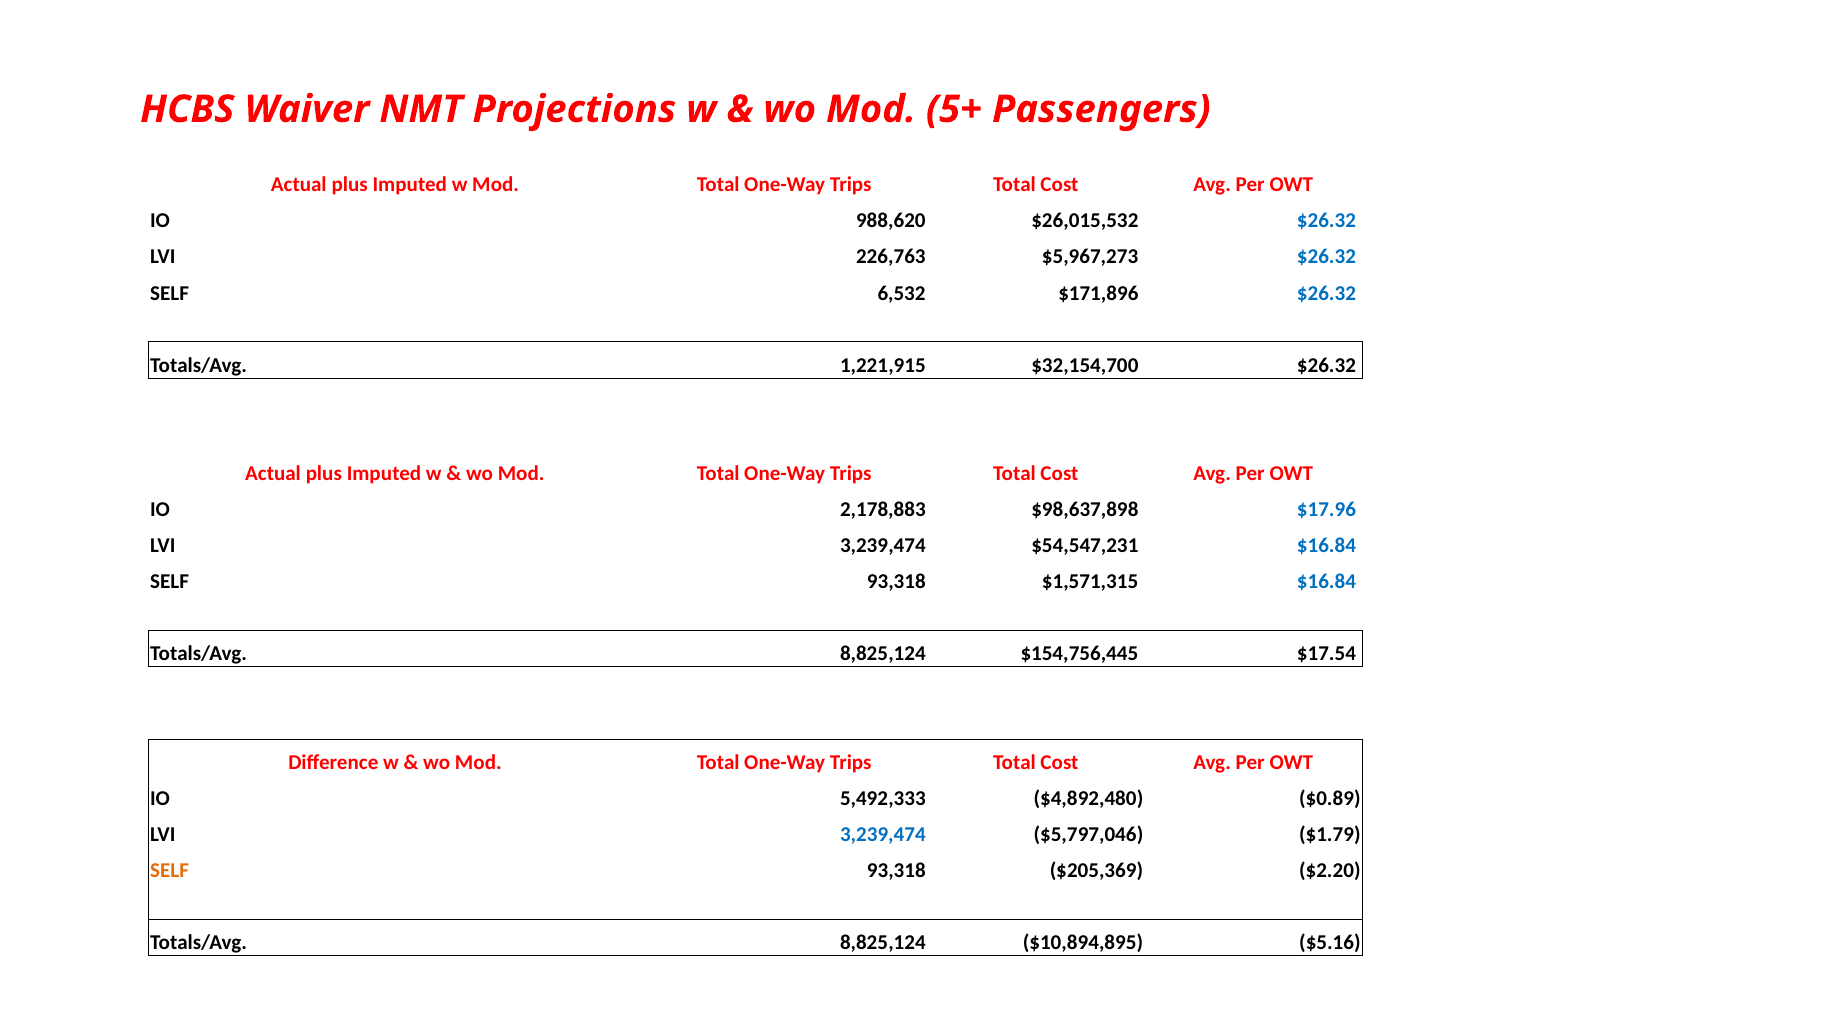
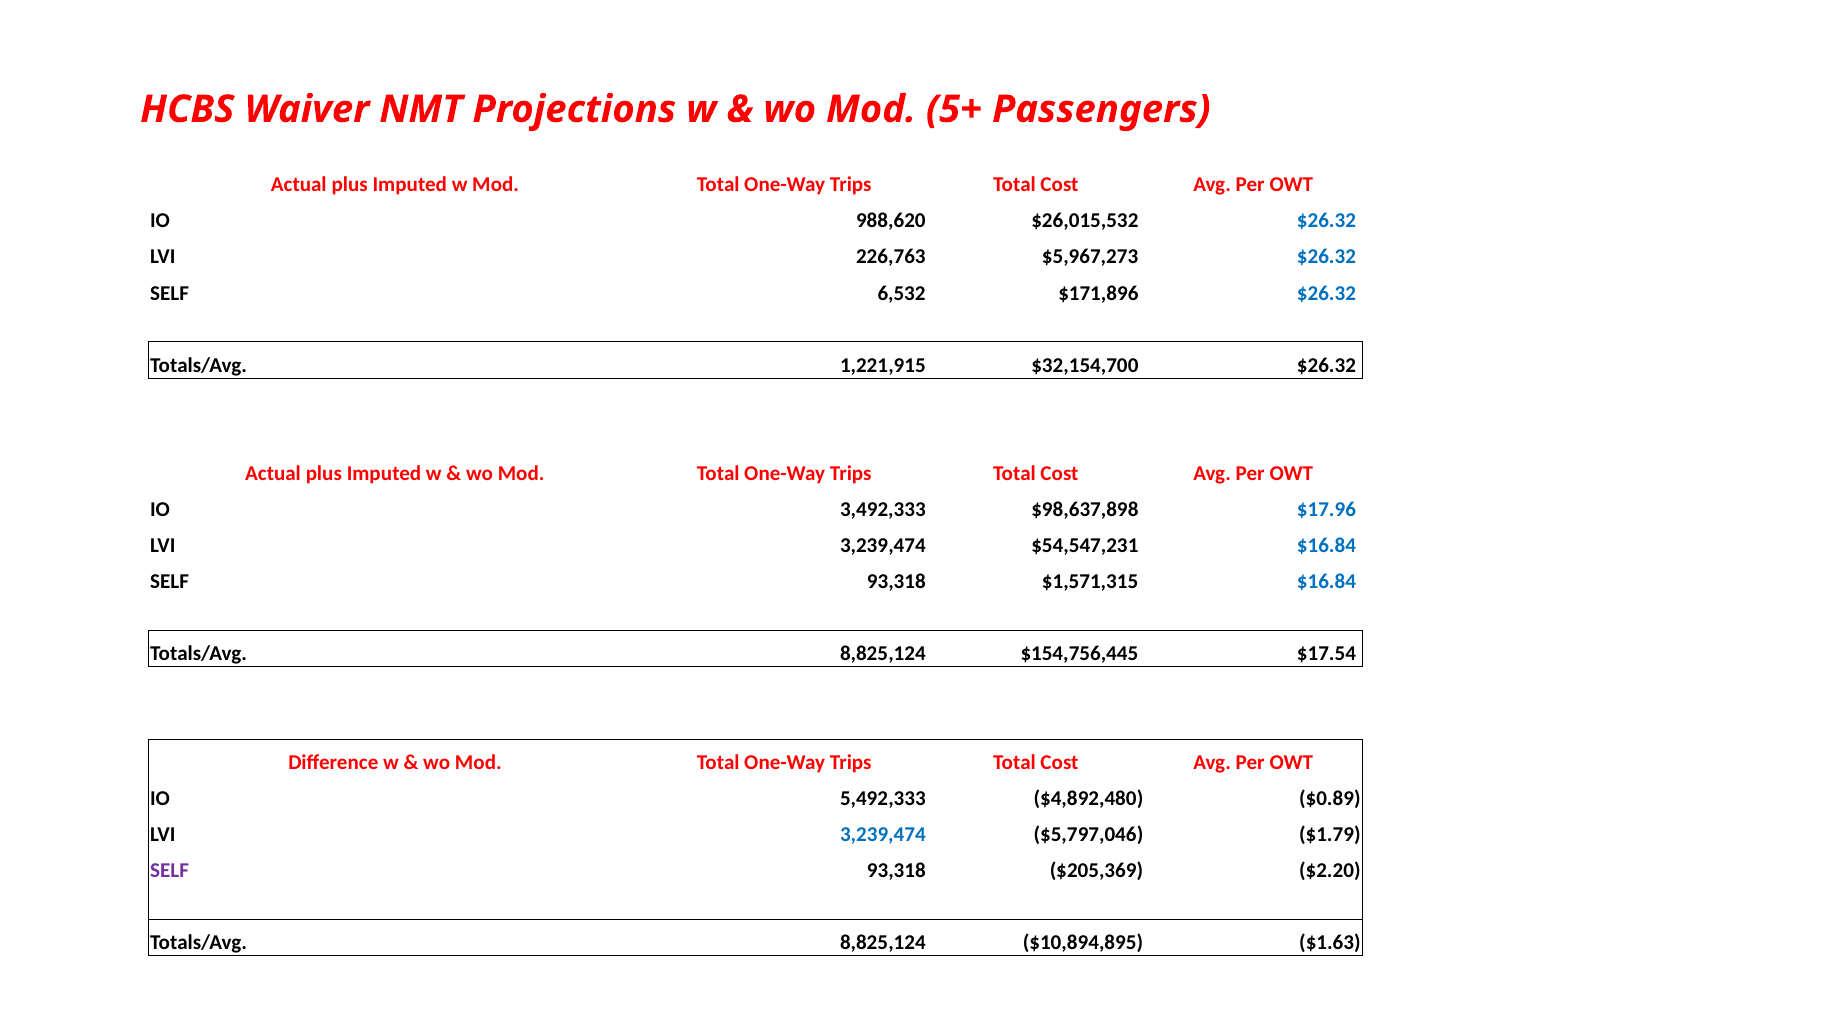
2,178,883: 2,178,883 -> 3,492,333
SELF at (170, 871) colour: orange -> purple
$5.16: $5.16 -> $1.63
